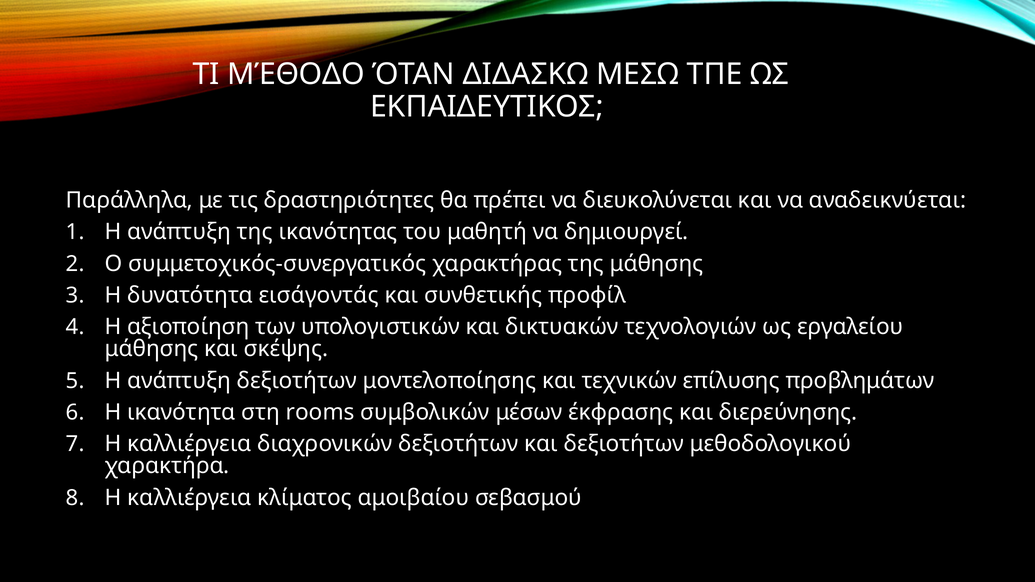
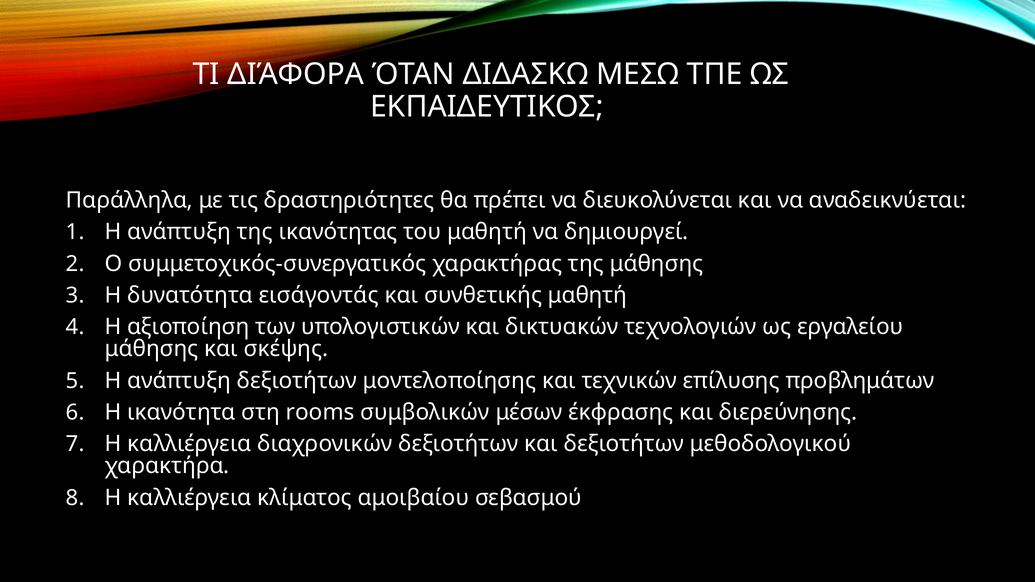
ΜΈΘΟΔΟ: ΜΈΘΟΔΟ -> ΔΙΆΦΟΡΑ
συνθετικής προφίλ: προφίλ -> μαθητή
